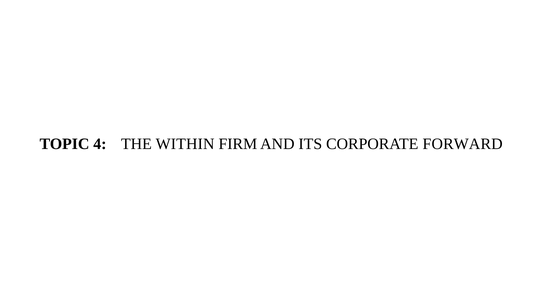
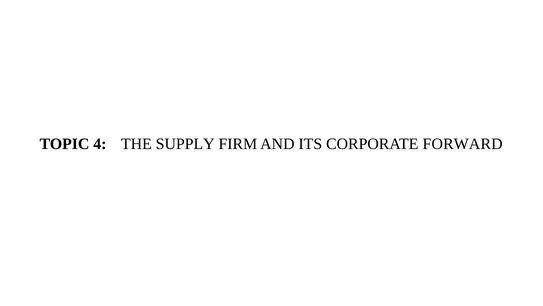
WITHIN: WITHIN -> SUPPLY
